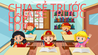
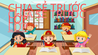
LỚP at (18, 27) underline: none -> present
